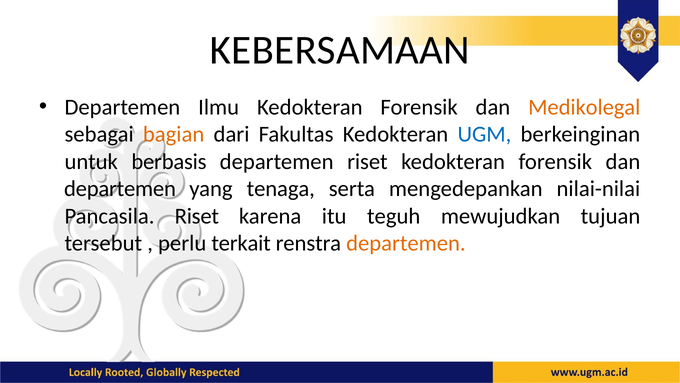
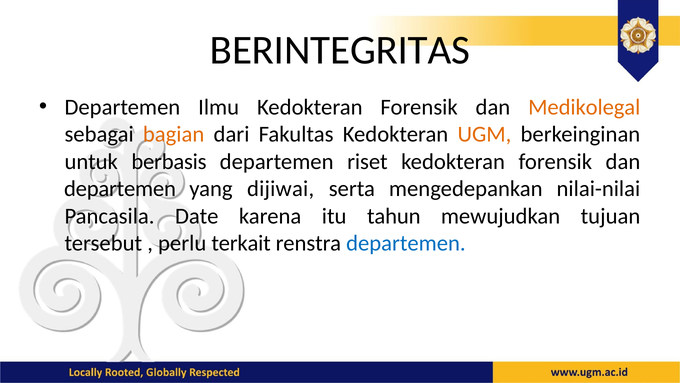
KEBERSAMAAN: KEBERSAMAAN -> BERINTEGRITAS
UGM colour: blue -> orange
tenaga: tenaga -> dijiwai
Pancasila Riset: Riset -> Date
teguh: teguh -> tahun
departemen at (406, 243) colour: orange -> blue
